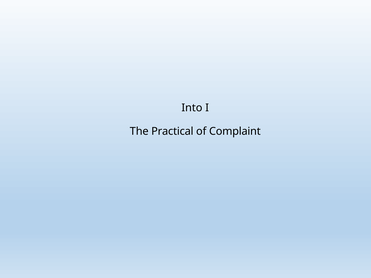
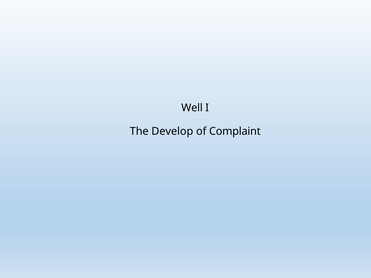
Into: Into -> Well
Practical: Practical -> Develop
